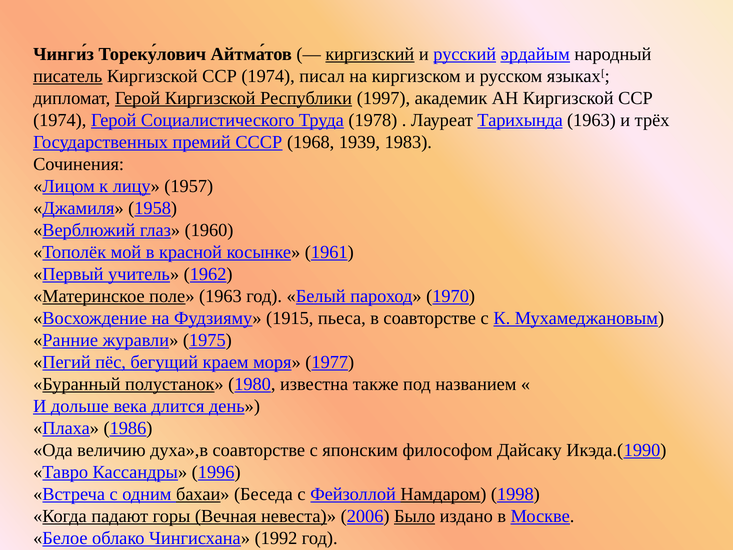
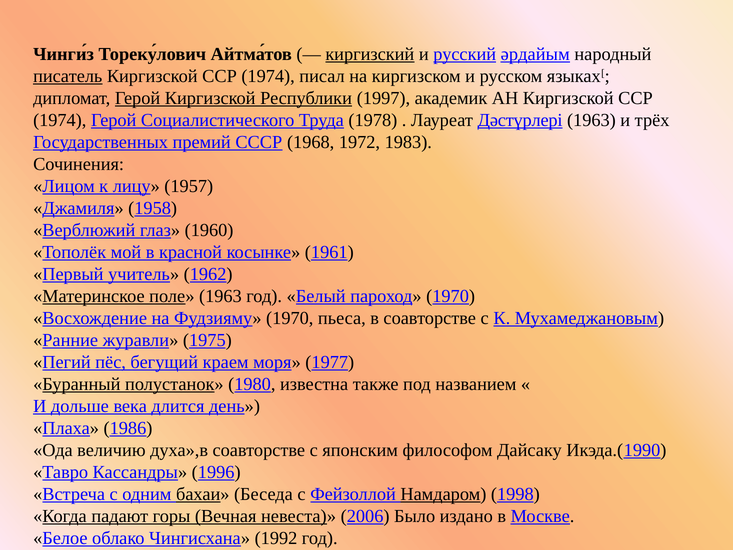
Тарихында: Тарихында -> Дәстүрлері
1939: 1939 -> 1972
Фудзияму 1915: 1915 -> 1970
Было underline: present -> none
